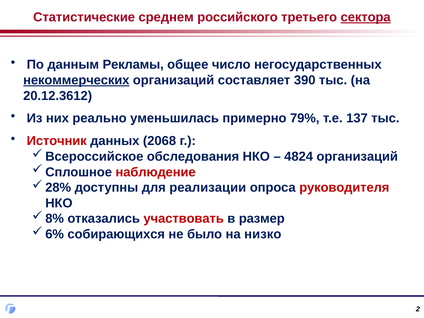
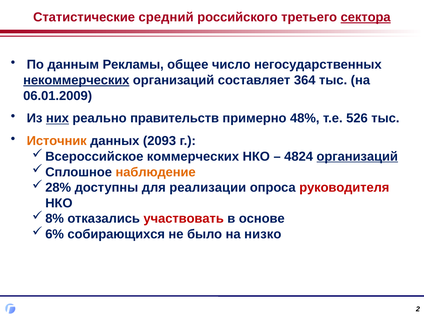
среднем: среднем -> средний
390: 390 -> 364
20.12.3612: 20.12.3612 -> 06.01.2009
них underline: none -> present
уменьшилась: уменьшилась -> правительств
79%: 79% -> 48%
137: 137 -> 526
Источник colour: red -> orange
2068: 2068 -> 2093
обследования: обследования -> коммерческих
организаций at (357, 157) underline: none -> present
наблюдение colour: red -> orange
размер: размер -> основе
